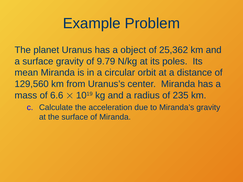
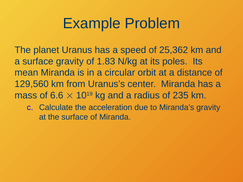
object: object -> speed
9.79: 9.79 -> 1.83
